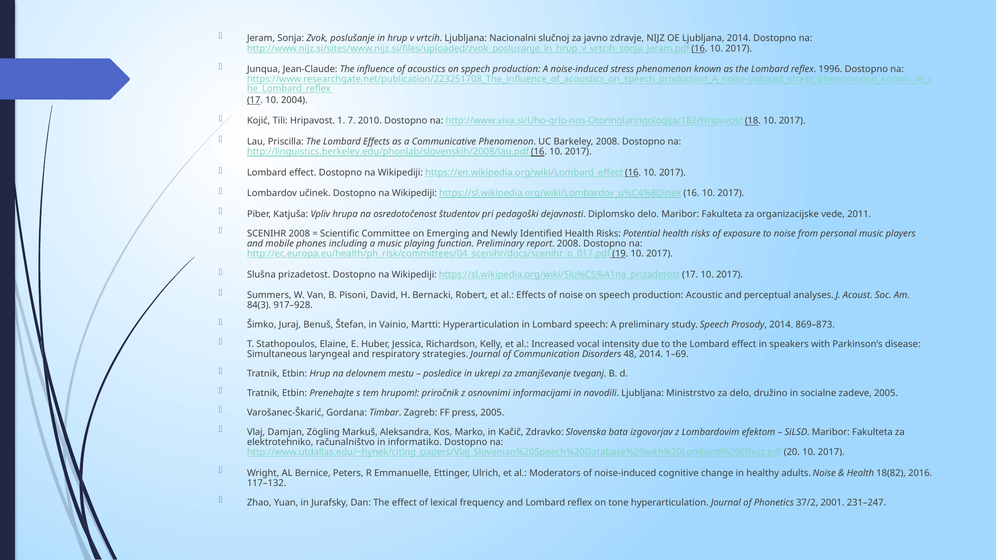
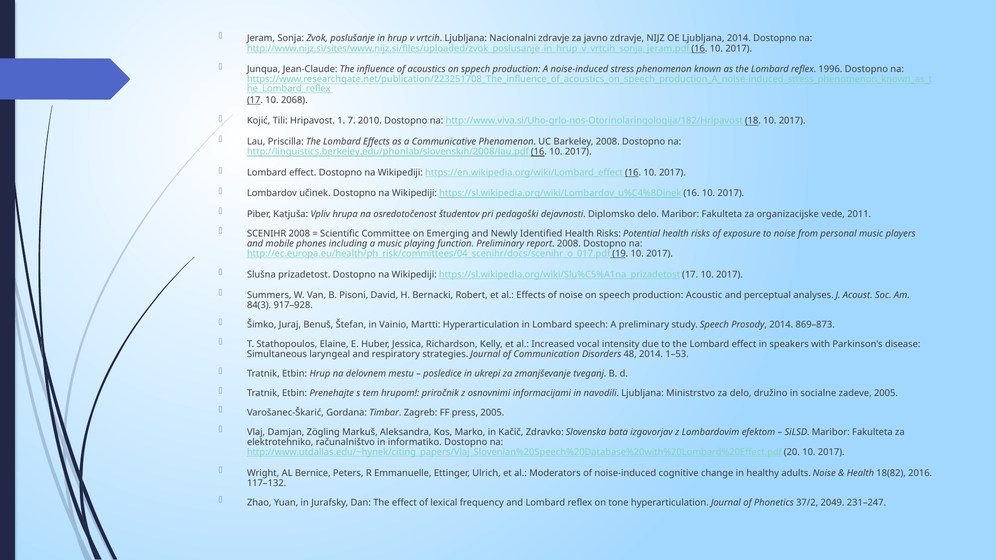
Nacionalni slučnoj: slučnoj -> zdravje
2004: 2004 -> 2068
1–69: 1–69 -> 1–53
2001: 2001 -> 2049
